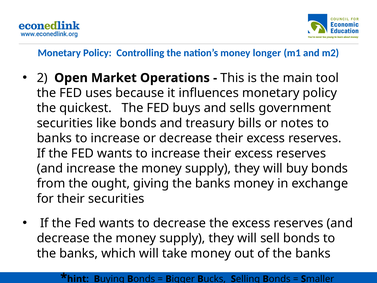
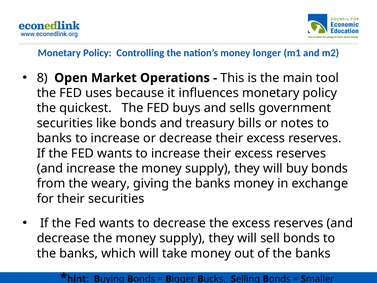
2: 2 -> 8
ought: ought -> weary
